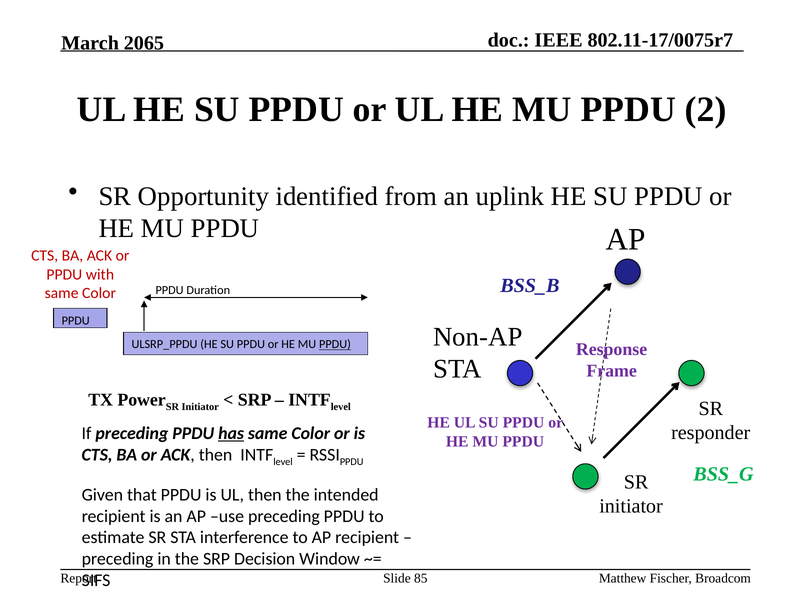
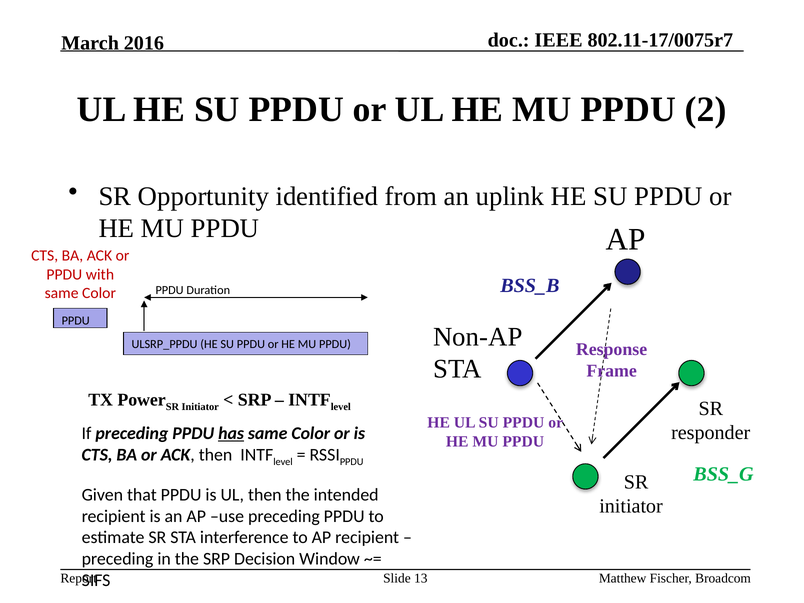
2065: 2065 -> 2016
PPDU at (335, 344) underline: present -> none
85: 85 -> 13
